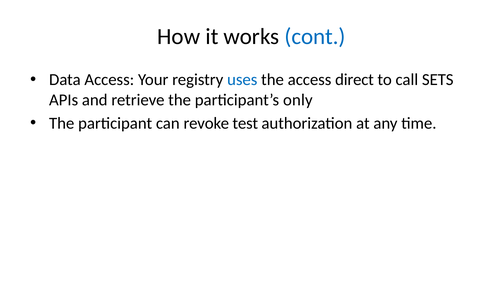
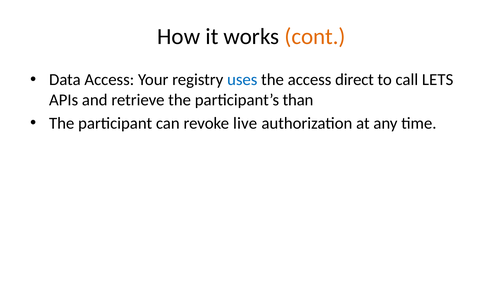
cont colour: blue -> orange
SETS: SETS -> LETS
only: only -> than
test: test -> live
